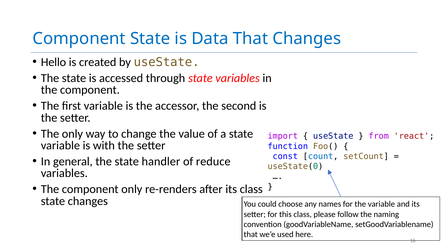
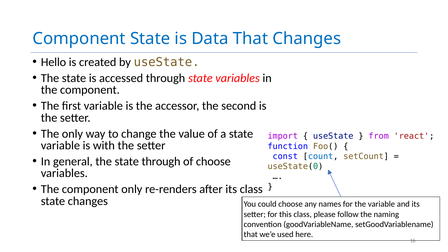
state handler: handler -> through
of reduce: reduce -> choose
